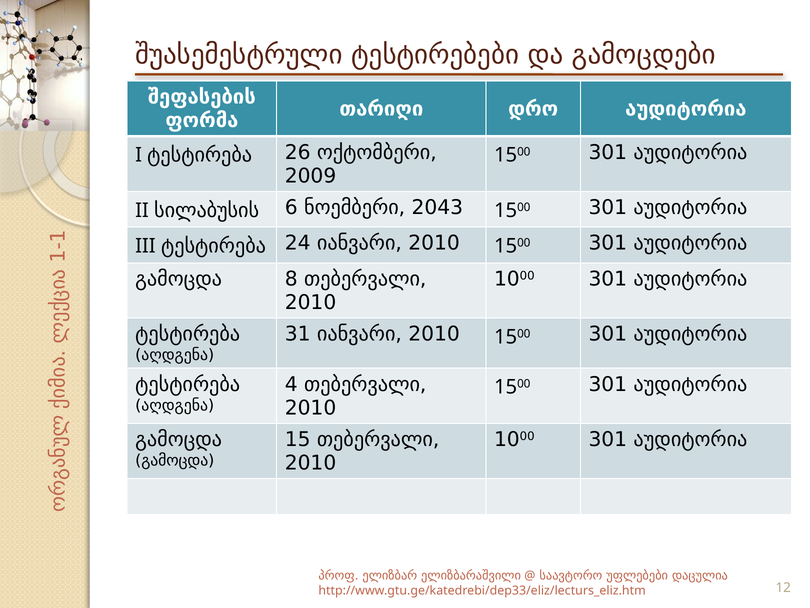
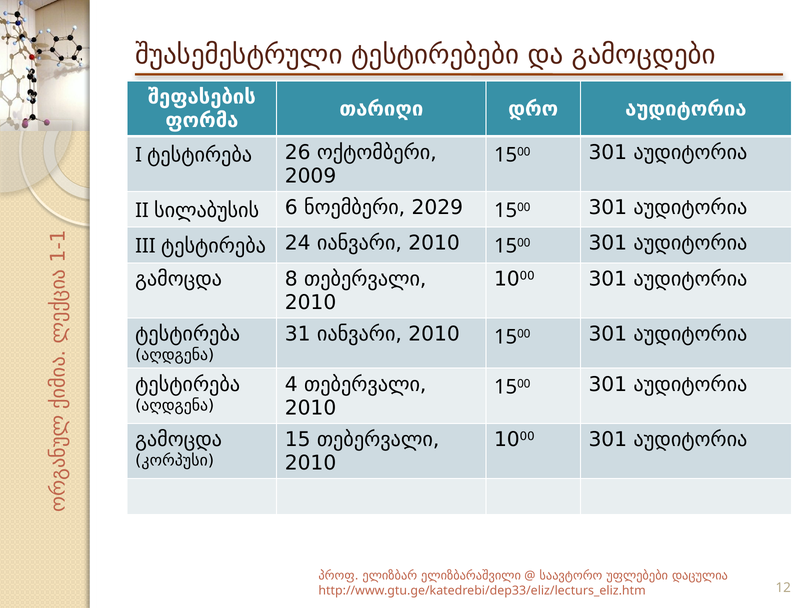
2043: 2043 -> 2029
გამოცდა at (175, 460): გამოცდა -> კორპუსი
